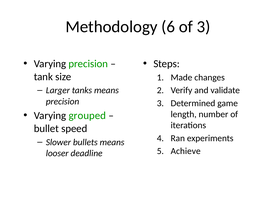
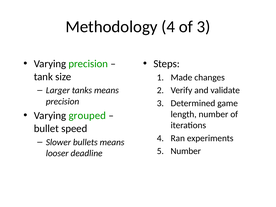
Methodology 6: 6 -> 4
Achieve at (186, 151): Achieve -> Number
